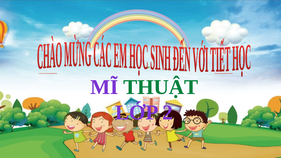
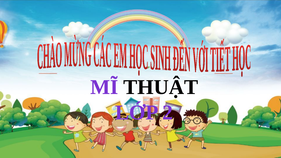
THUẬT colour: green -> black
